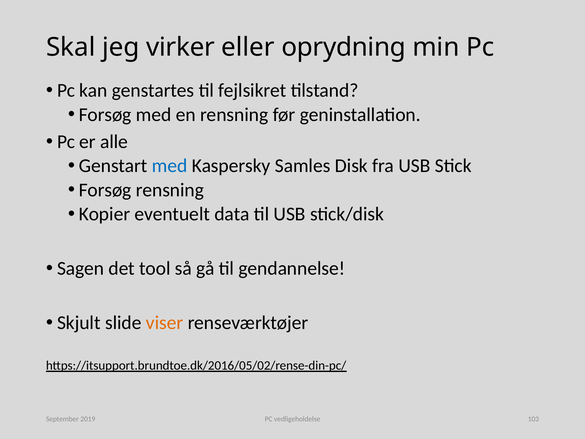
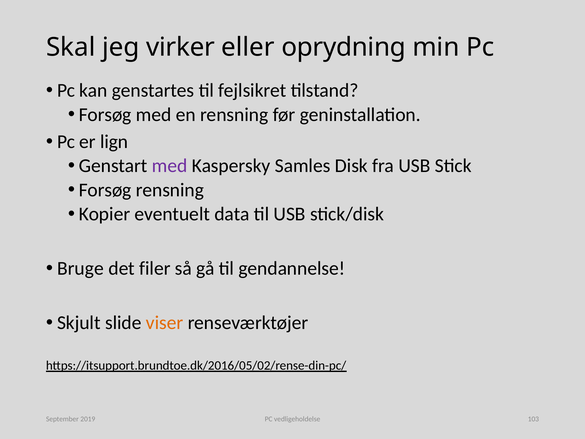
alle: alle -> lign
med at (170, 166) colour: blue -> purple
Sagen: Sagen -> Bruge
tool: tool -> filer
